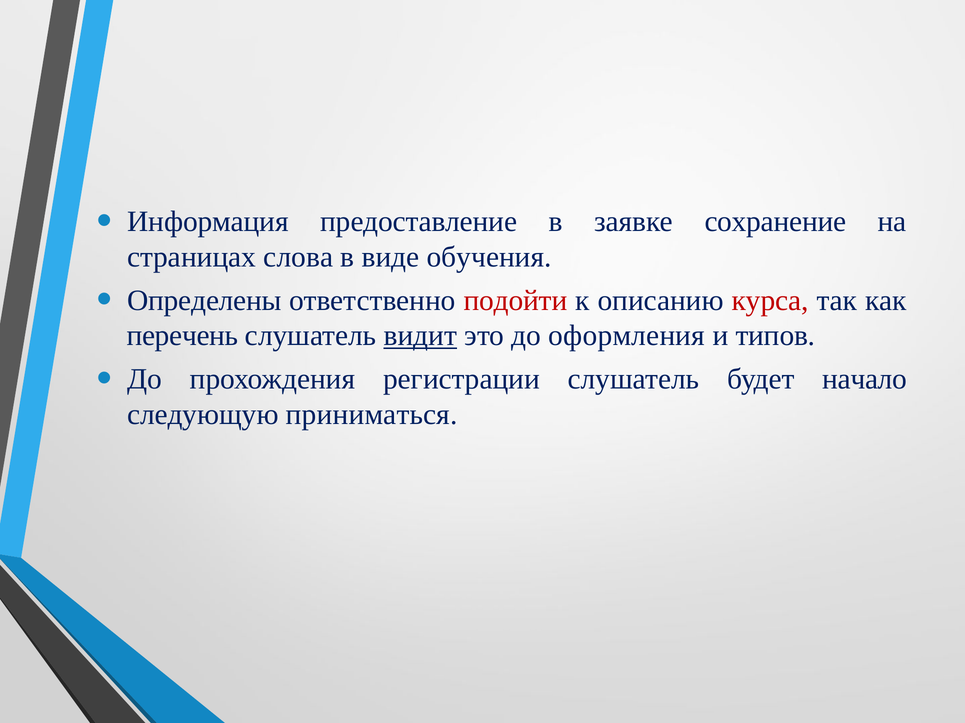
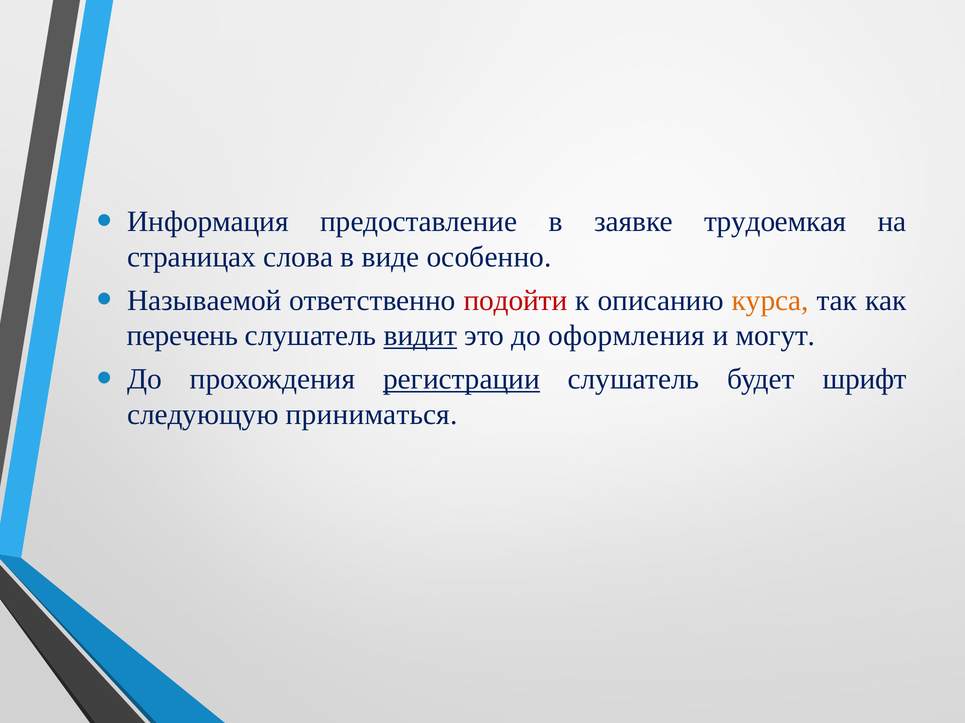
сохранение: сохранение -> трудоемкая
обучения: обучения -> особенно
Определены: Определены -> Называемой
курса colour: red -> orange
типов: типов -> могут
регистрации underline: none -> present
начало: начало -> шрифт
